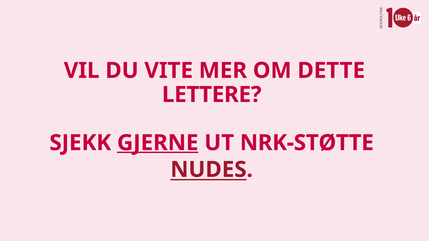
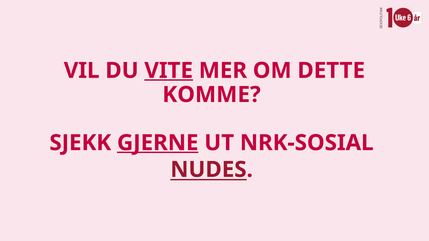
VITE underline: none -> present
LETTERE: LETTERE -> KOMME
NRK-STØTTE: NRK-STØTTE -> NRK-SOSIAL
